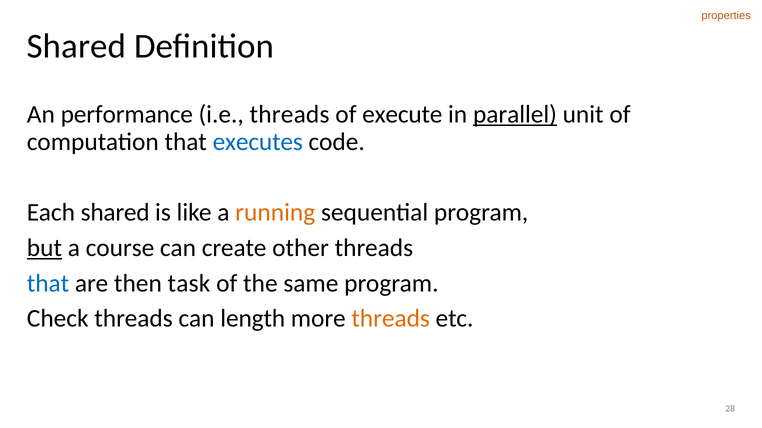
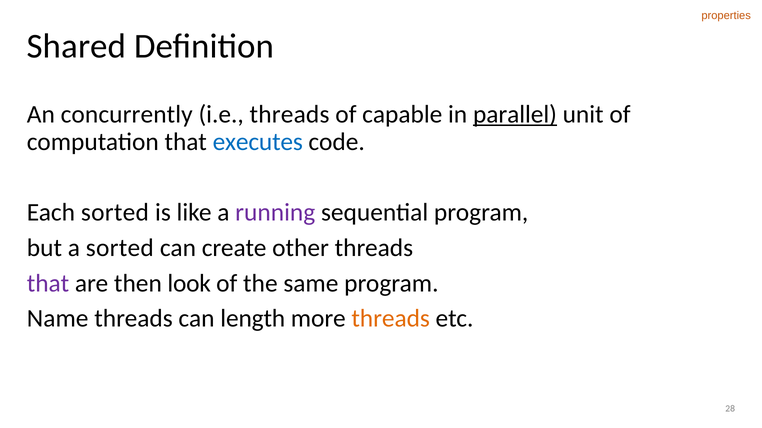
performance: performance -> concurrently
execute: execute -> capable
Each shared: shared -> sorted
running colour: orange -> purple
but underline: present -> none
a course: course -> sorted
that at (48, 284) colour: blue -> purple
task: task -> look
Check: Check -> Name
